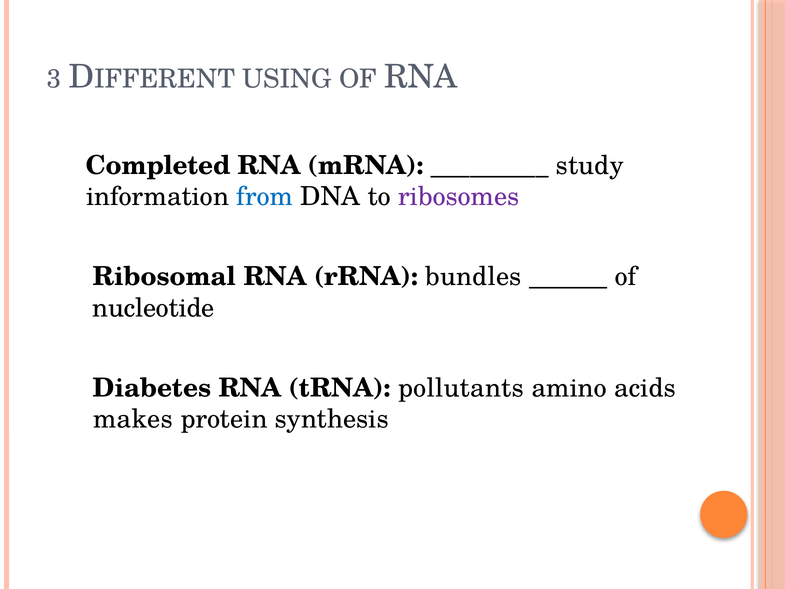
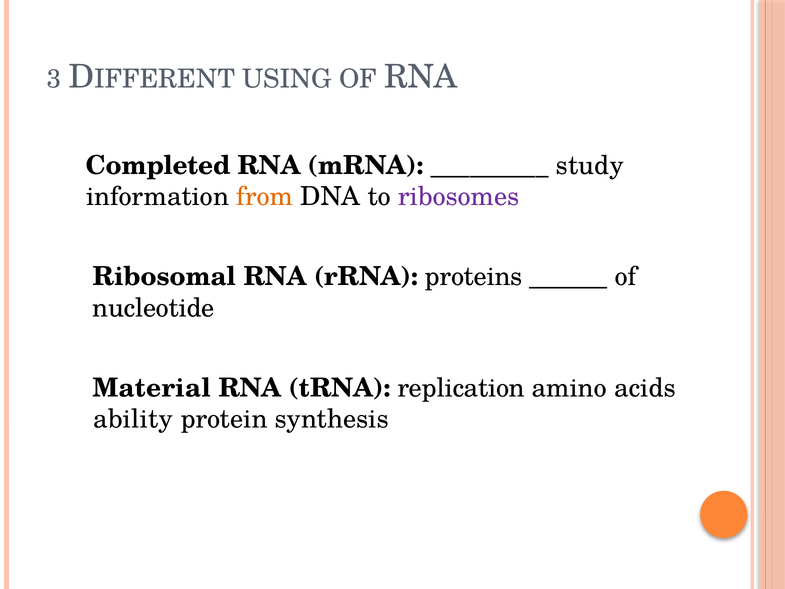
from colour: blue -> orange
bundles: bundles -> proteins
Diabetes: Diabetes -> Material
pollutants: pollutants -> replication
makes: makes -> ability
